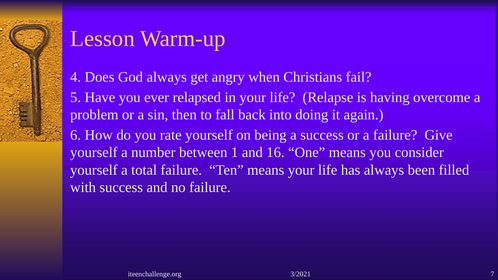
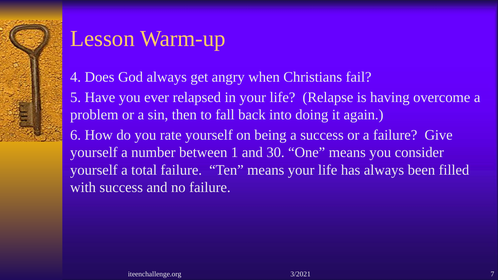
16: 16 -> 30
